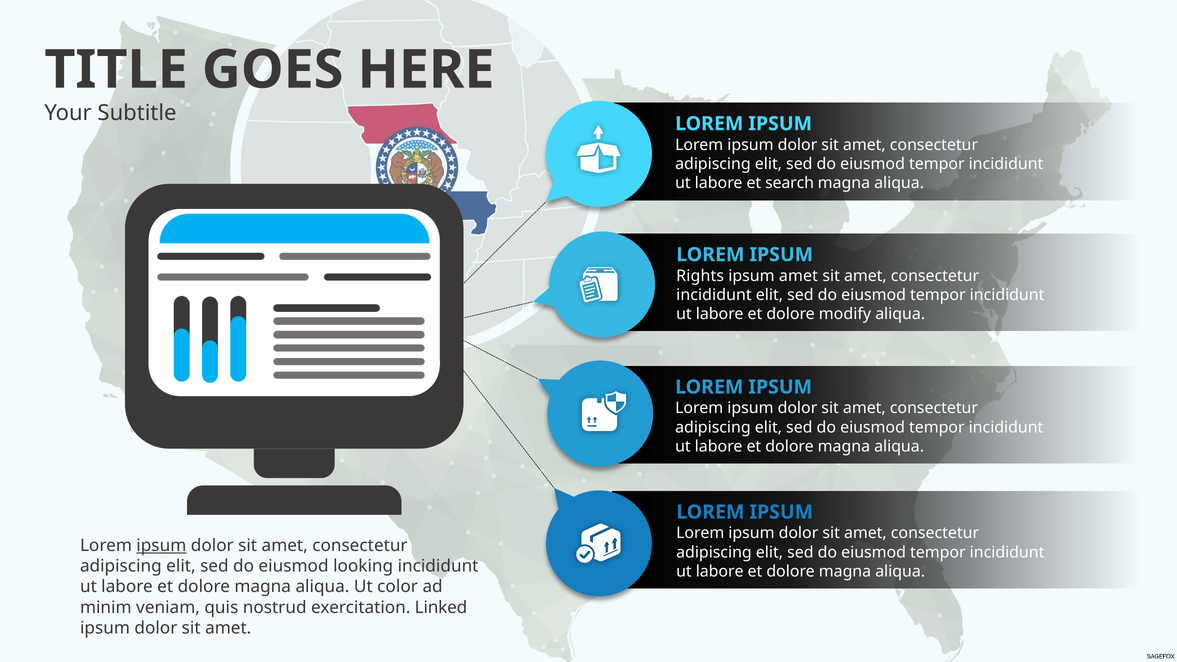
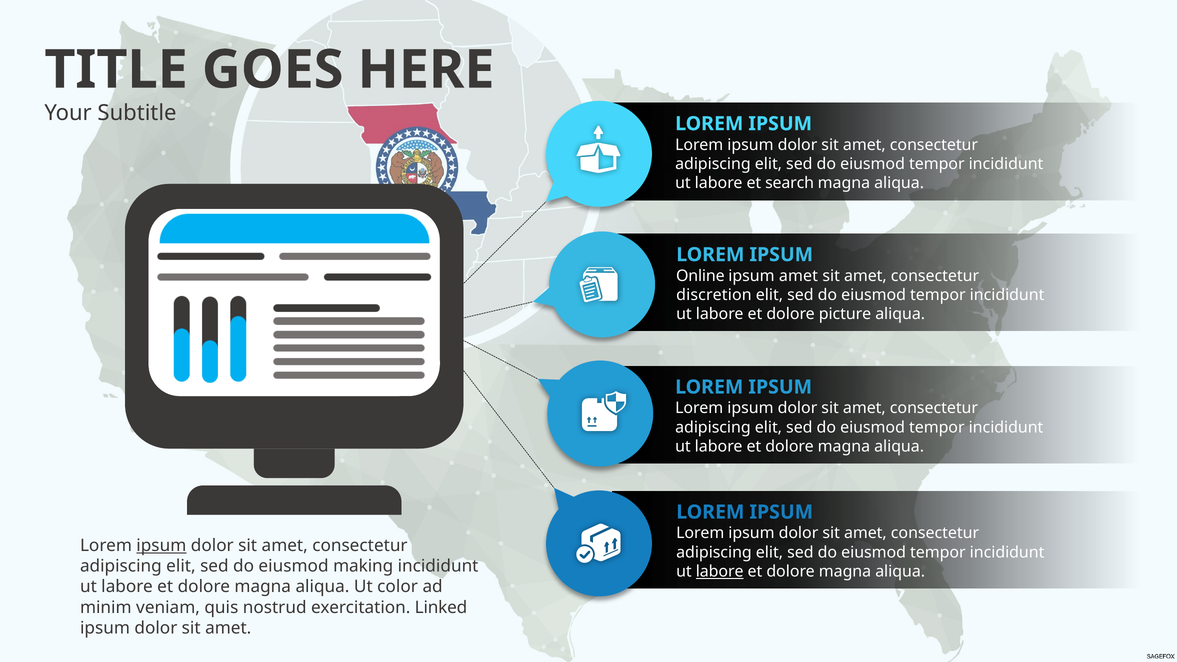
Rights: Rights -> Online
incididunt at (714, 295): incididunt -> discretion
modify: modify -> picture
looking: looking -> making
labore at (720, 572) underline: none -> present
